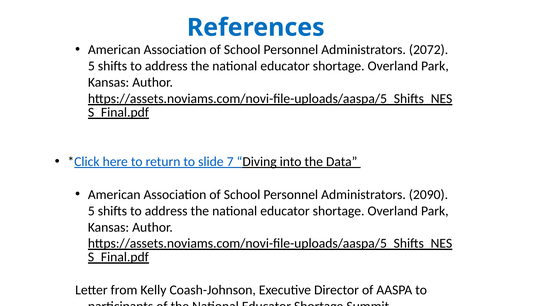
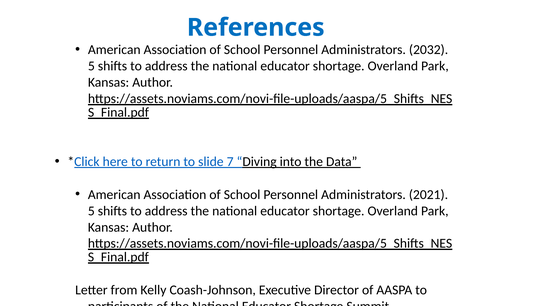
2072: 2072 -> 2032
2090: 2090 -> 2021
